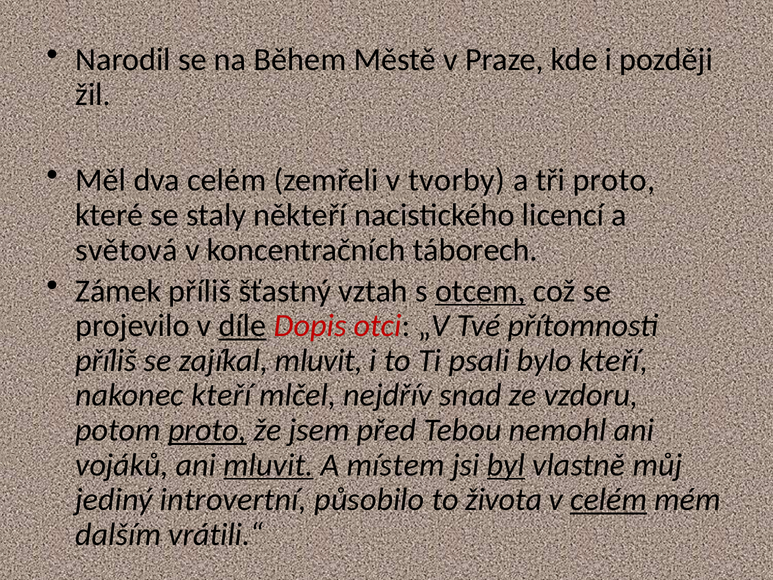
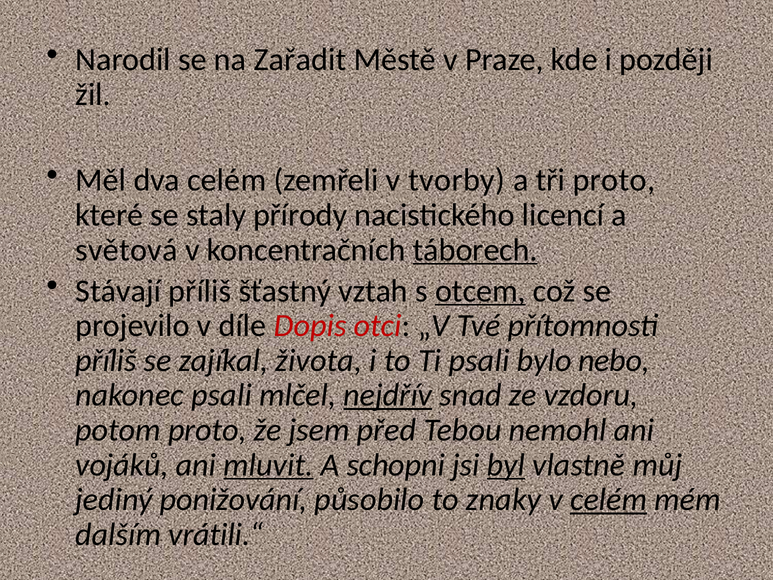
Během: Během -> Zařadit
někteří: někteří -> přírody
táborech underline: none -> present
Zámek: Zámek -> Stávají
díle underline: present -> none
zajíkal mluvit: mluvit -> života
bylo kteří: kteří -> nebo
nakonec kteří: kteří -> psali
nejdřív underline: none -> present
proto at (207, 430) underline: present -> none
místem: místem -> schopni
introvertní: introvertní -> ponižování
života: života -> znaky
